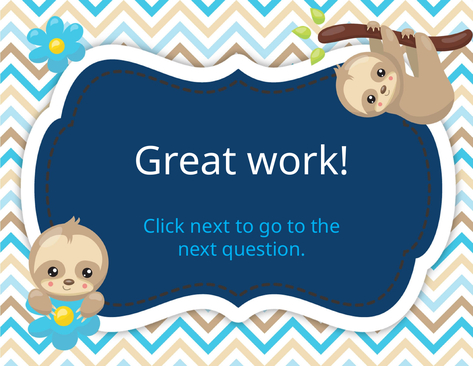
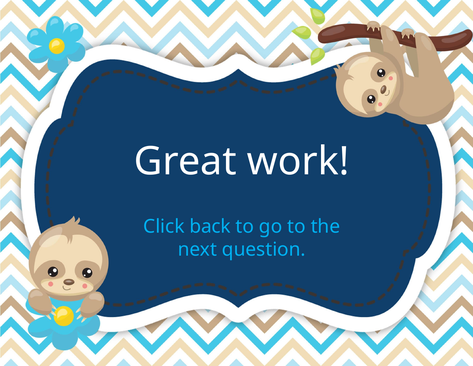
Click next: next -> back
